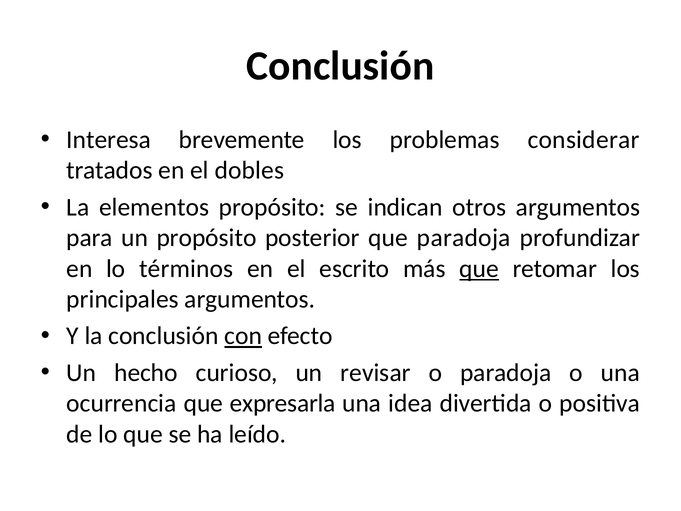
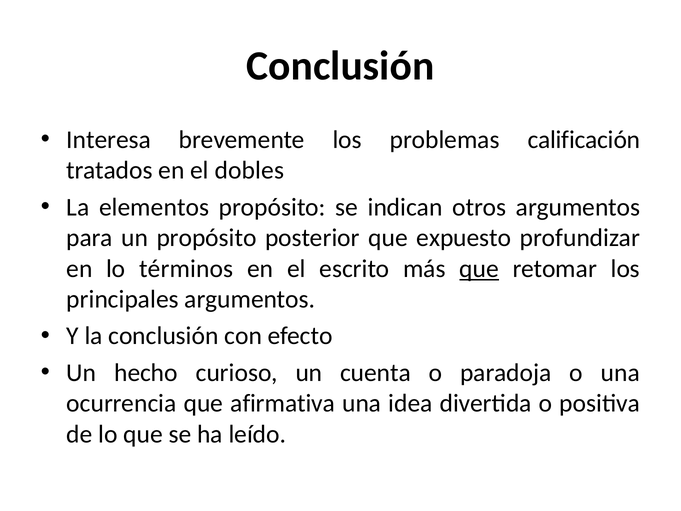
considerar: considerar -> calificación
que paradoja: paradoja -> expuesto
con underline: present -> none
revisar: revisar -> cuenta
expresarla: expresarla -> afirmativa
